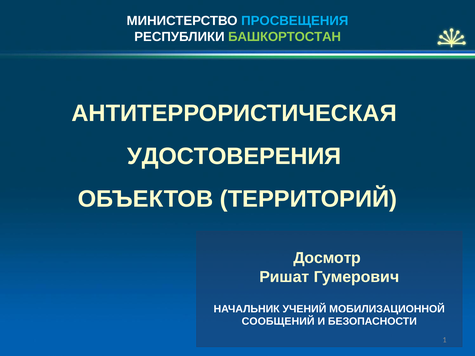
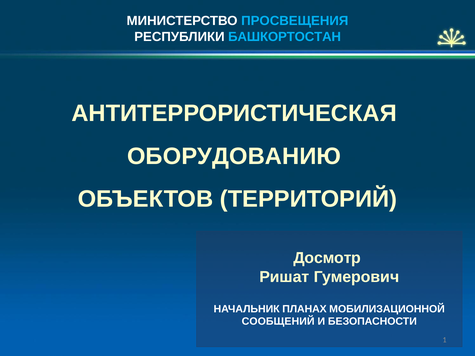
БАШКОРТОСТАН colour: light green -> light blue
УДОСТОВЕРЕНИЯ: УДОСТОВЕРЕНИЯ -> ОБОРУДОВАНИЮ
УЧЕНИЙ: УЧЕНИЙ -> ПЛАНАХ
